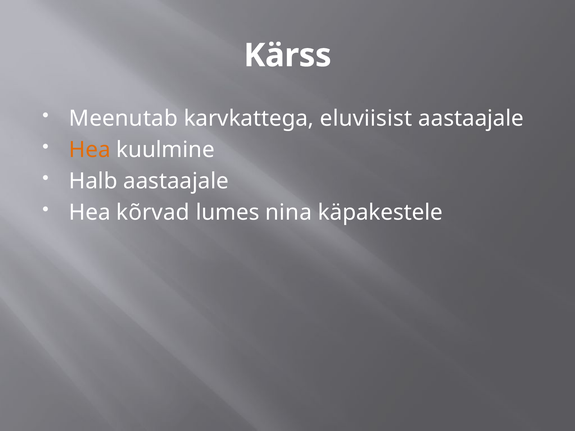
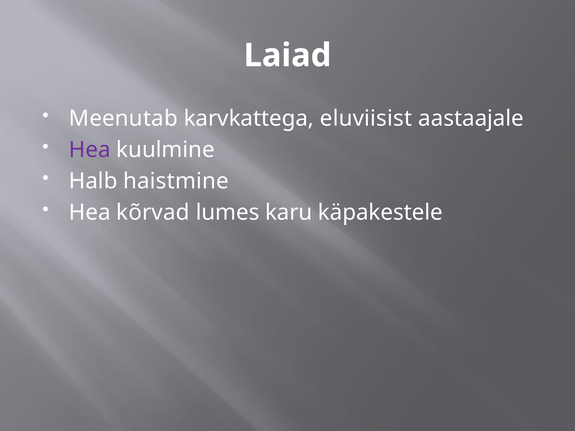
Kärss: Kärss -> Laiad
Hea at (90, 150) colour: orange -> purple
Halb aastaajale: aastaajale -> haistmine
nina: nina -> karu
